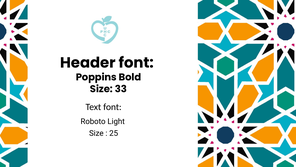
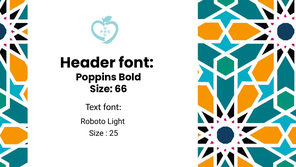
33: 33 -> 66
